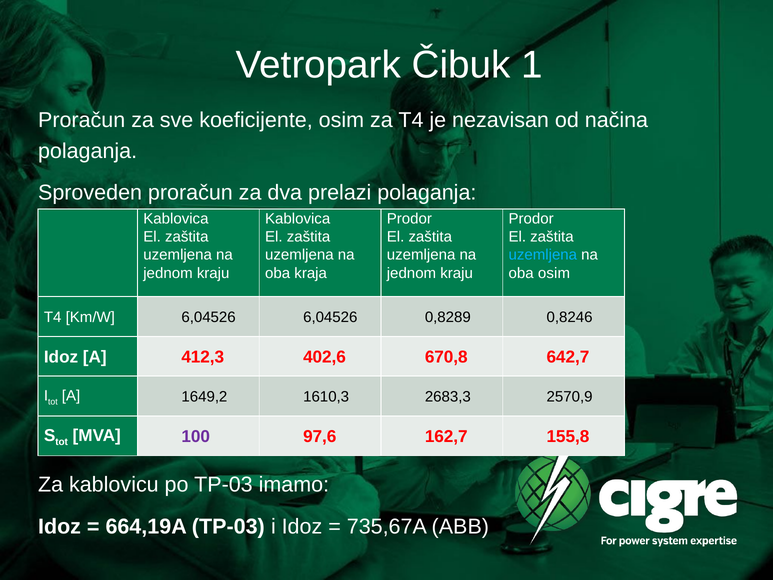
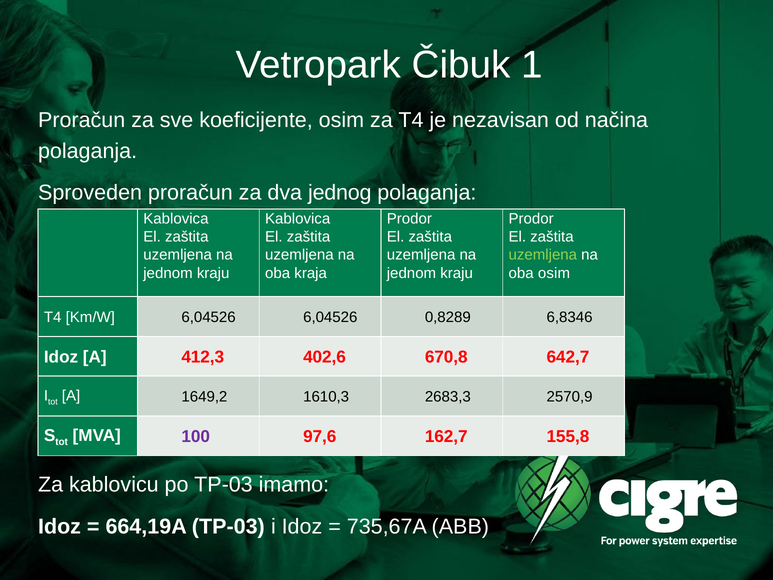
prelazi: prelazi -> jednog
uzemljena at (543, 255) colour: light blue -> light green
0,8246: 0,8246 -> 6,8346
